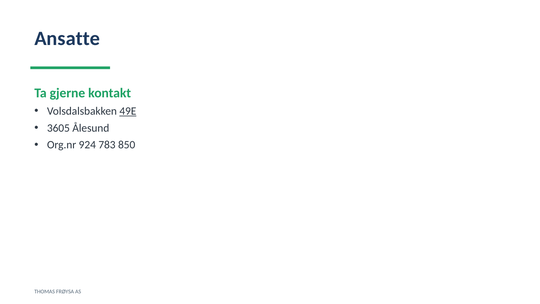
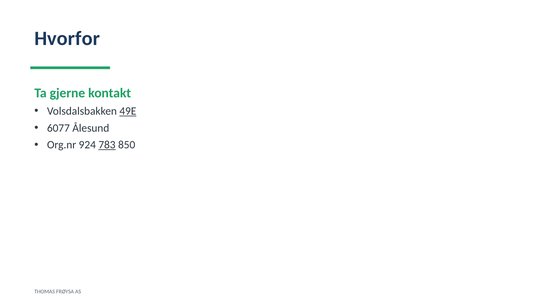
Ansatte: Ansatte -> Hvorfor
3605: 3605 -> 6077
783 underline: none -> present
